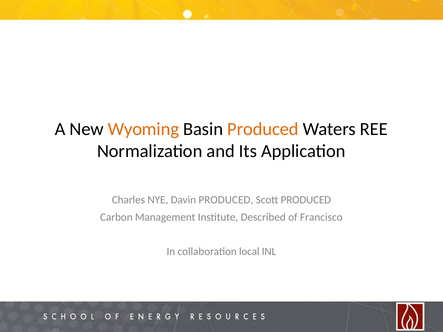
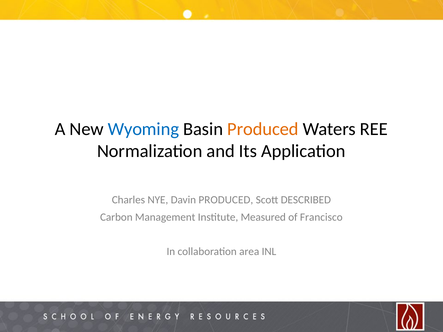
Wyoming colour: orange -> blue
Scott PRODUCED: PRODUCED -> DESCRIBED
Described: Described -> Measured
local: local -> area
